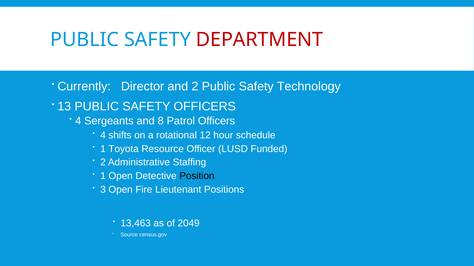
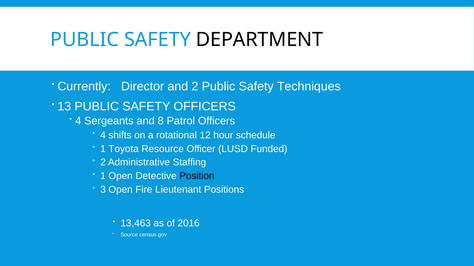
DEPARTMENT colour: red -> black
Technology: Technology -> Techniques
2049: 2049 -> 2016
